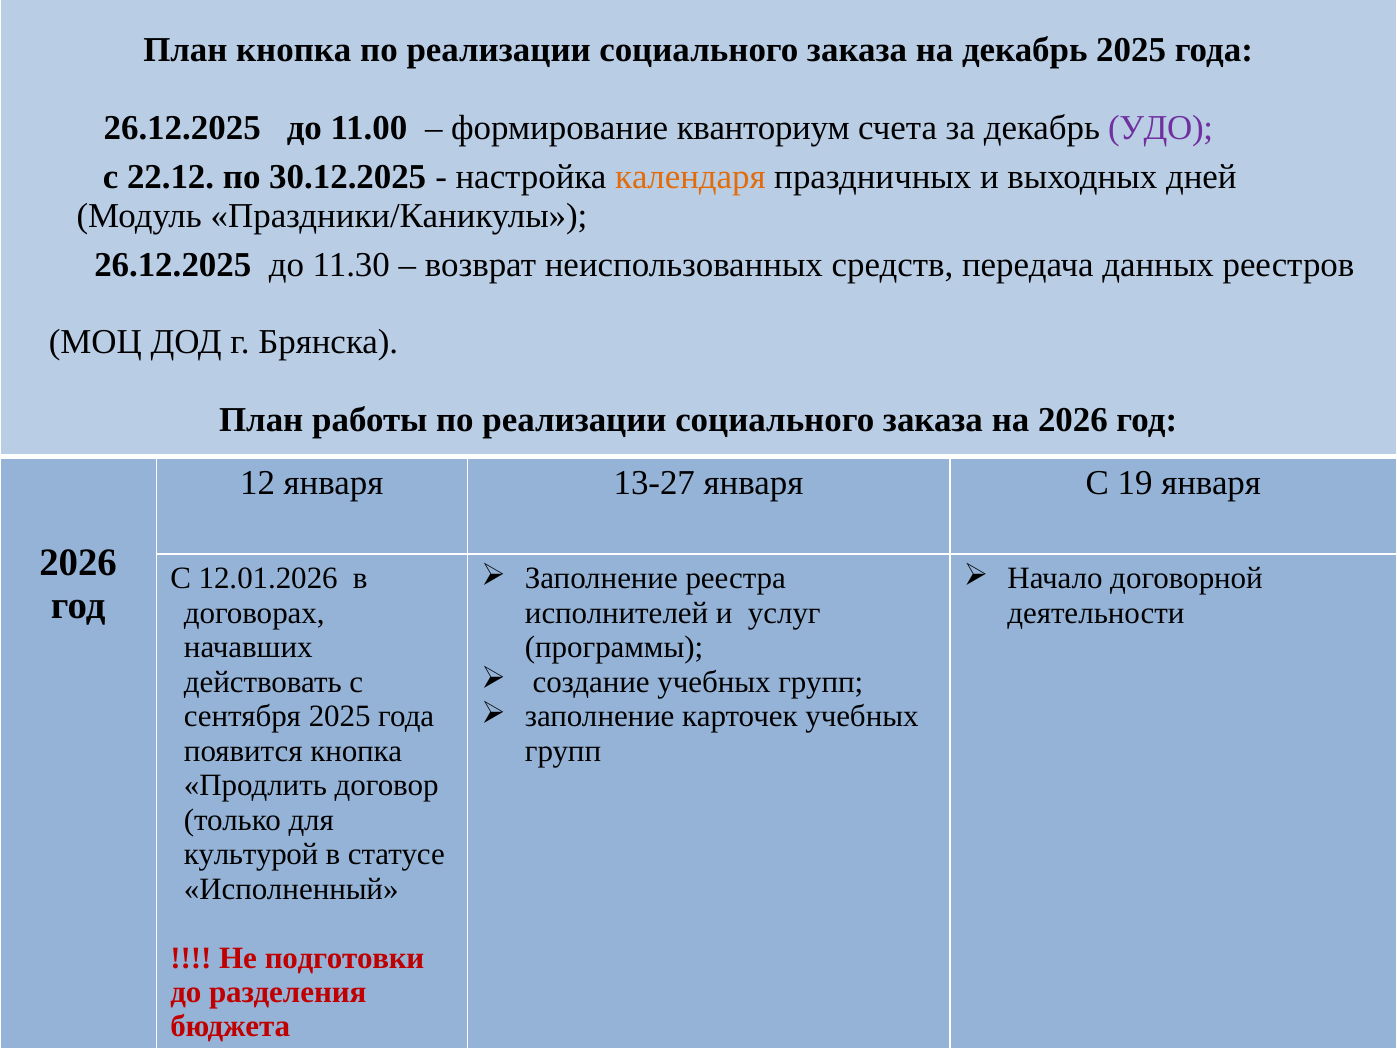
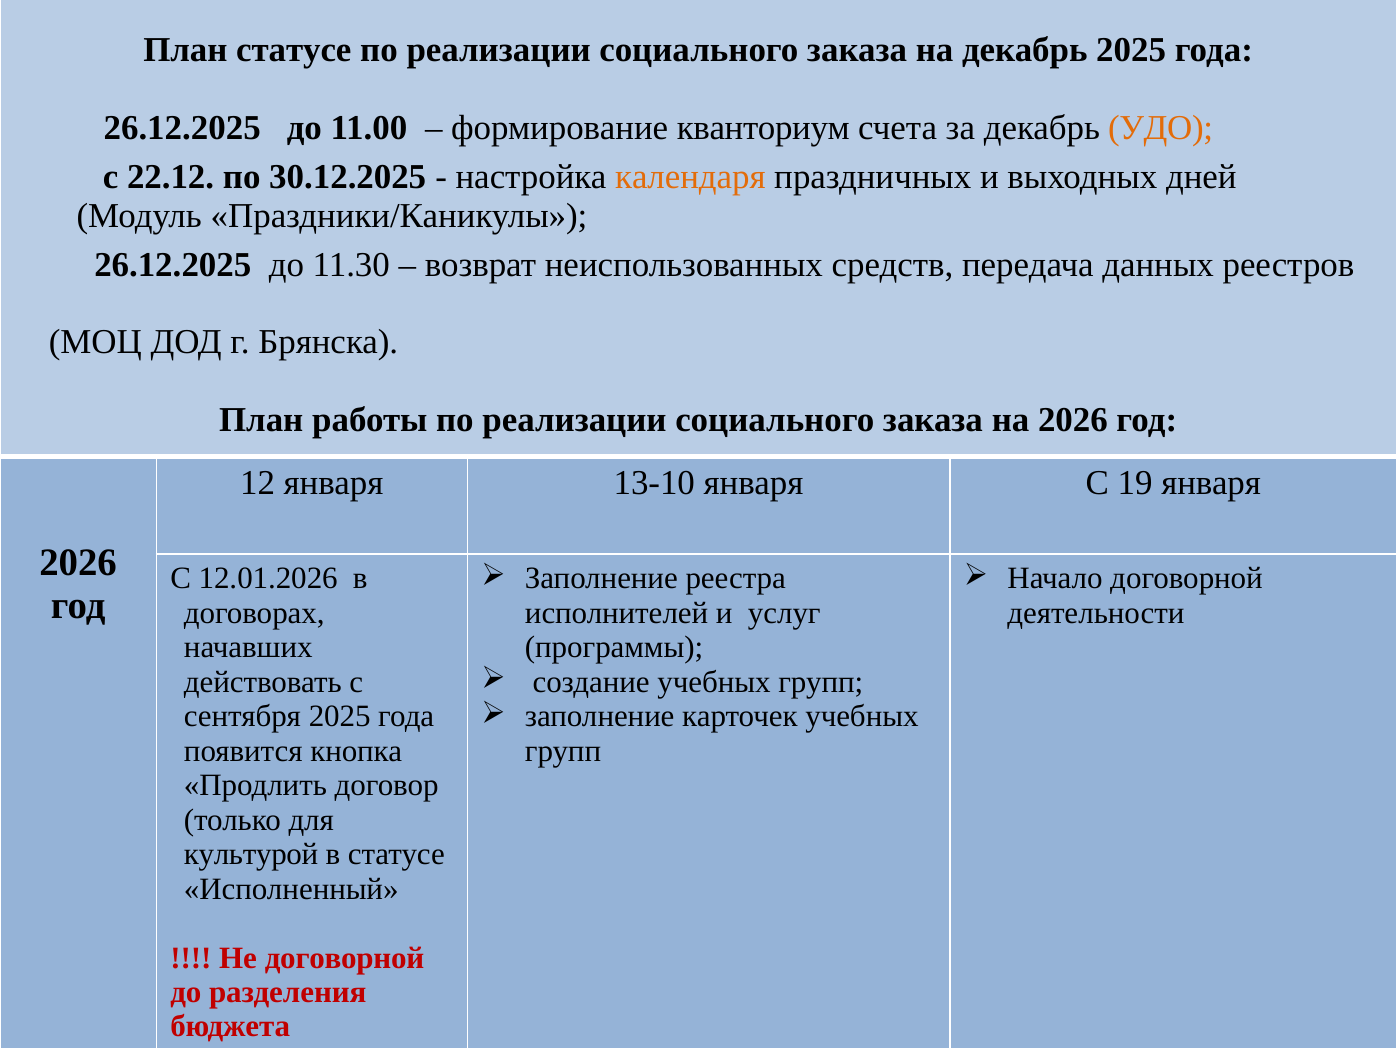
План кнопка: кнопка -> статусе
УДО colour: purple -> orange
13-27: 13-27 -> 13-10
Не подготовки: подготовки -> договорной
